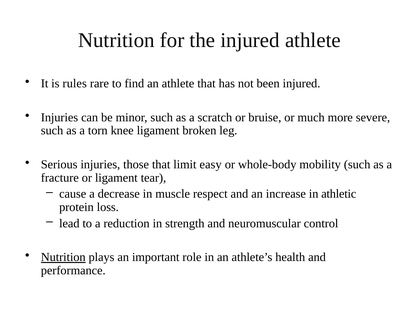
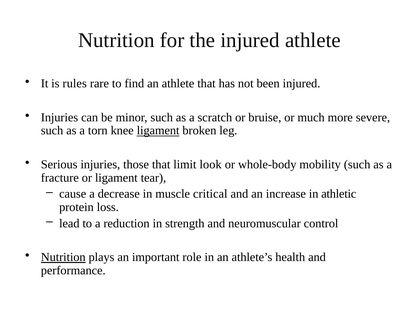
ligament at (158, 131) underline: none -> present
easy: easy -> look
respect: respect -> critical
